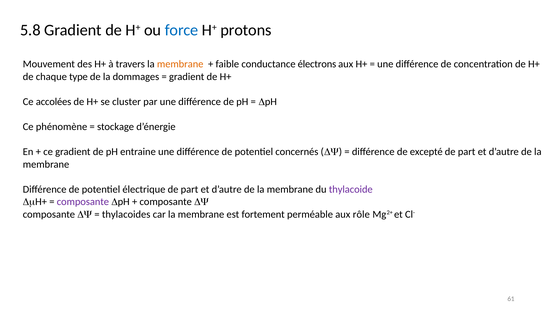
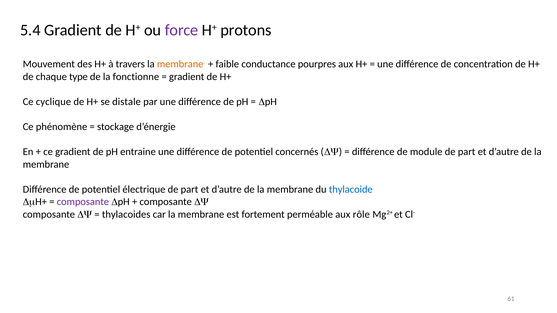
5.8: 5.8 -> 5.4
force colour: blue -> purple
électrons: électrons -> pourpres
dommages: dommages -> fonctionne
accolées: accolées -> cyclique
cluster: cluster -> distale
excepté: excepté -> module
thylacoide colour: purple -> blue
